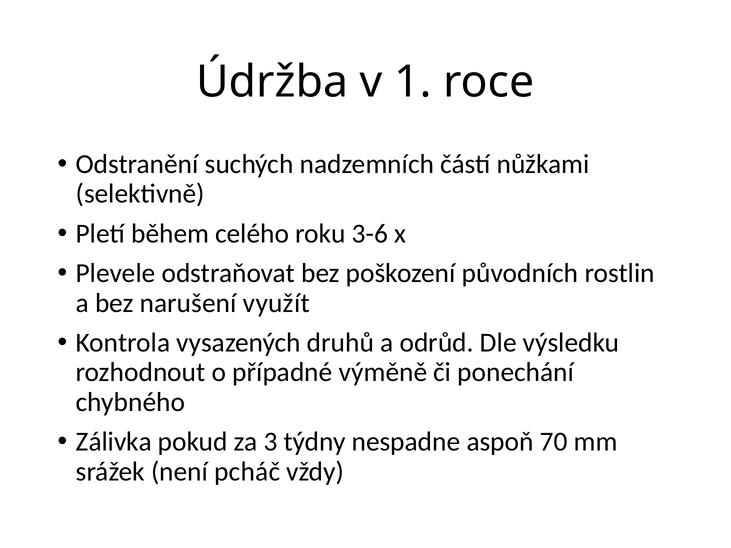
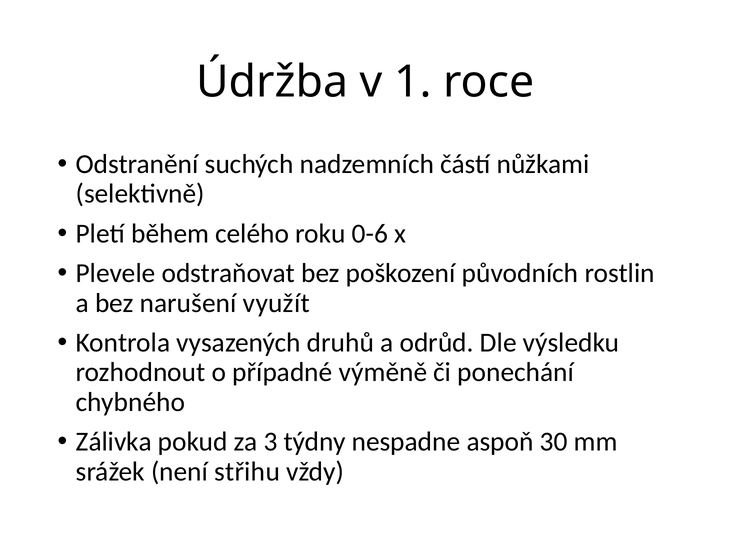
3-6: 3-6 -> 0-6
70: 70 -> 30
pcháč: pcháč -> střihu
